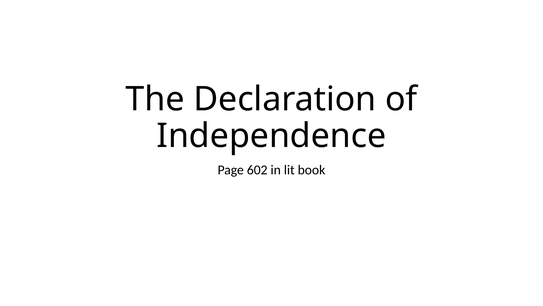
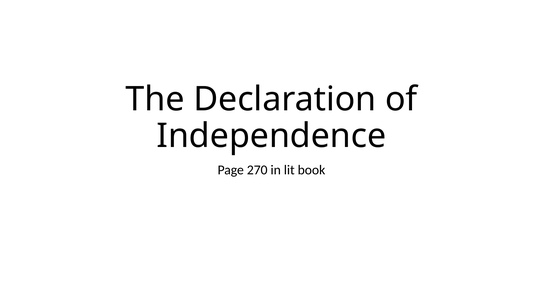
602: 602 -> 270
